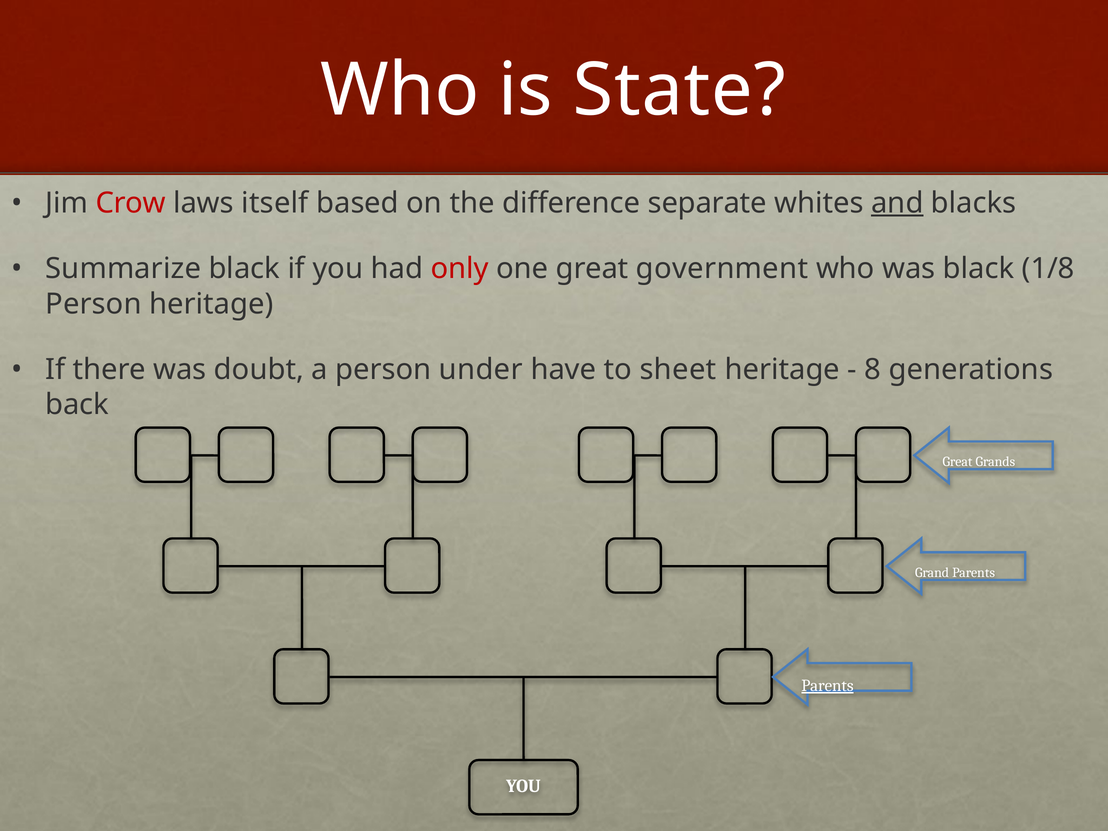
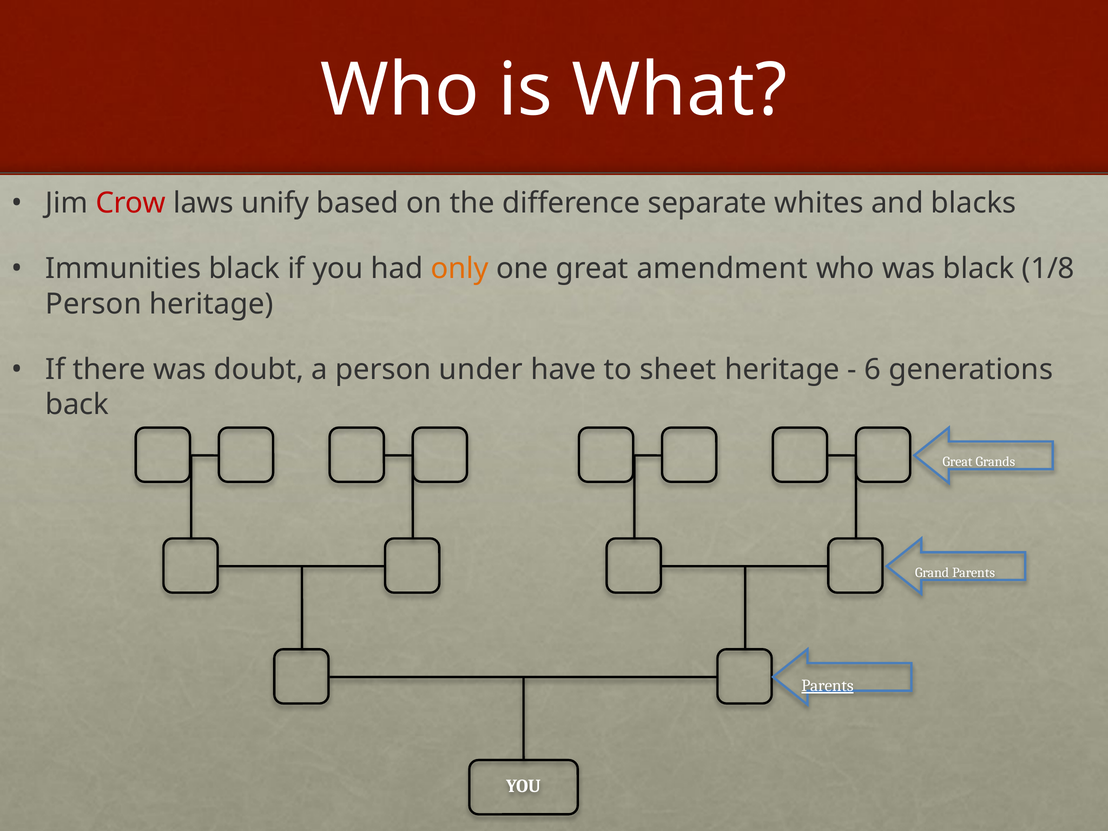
State: State -> What
itself: itself -> unify
and underline: present -> none
Summarize: Summarize -> Immunities
only colour: red -> orange
government: government -> amendment
8: 8 -> 6
